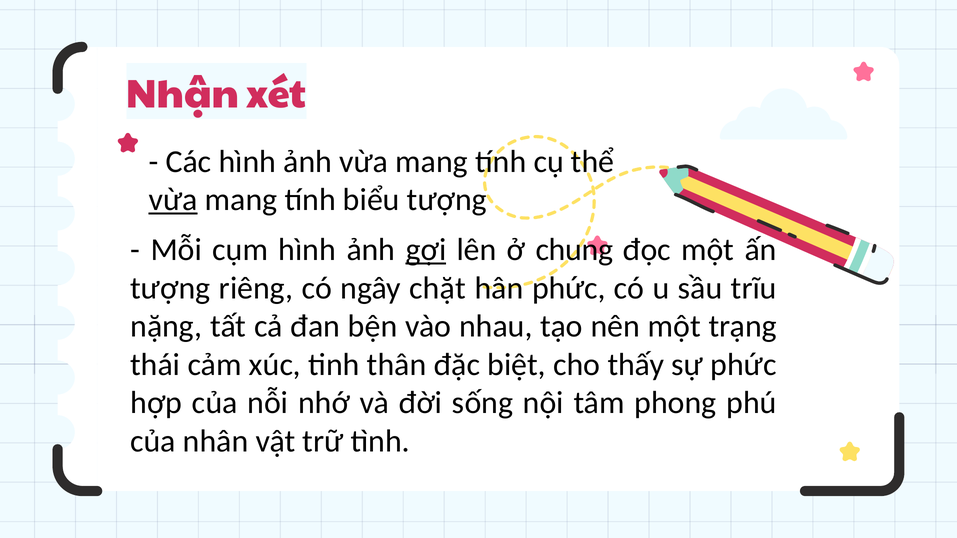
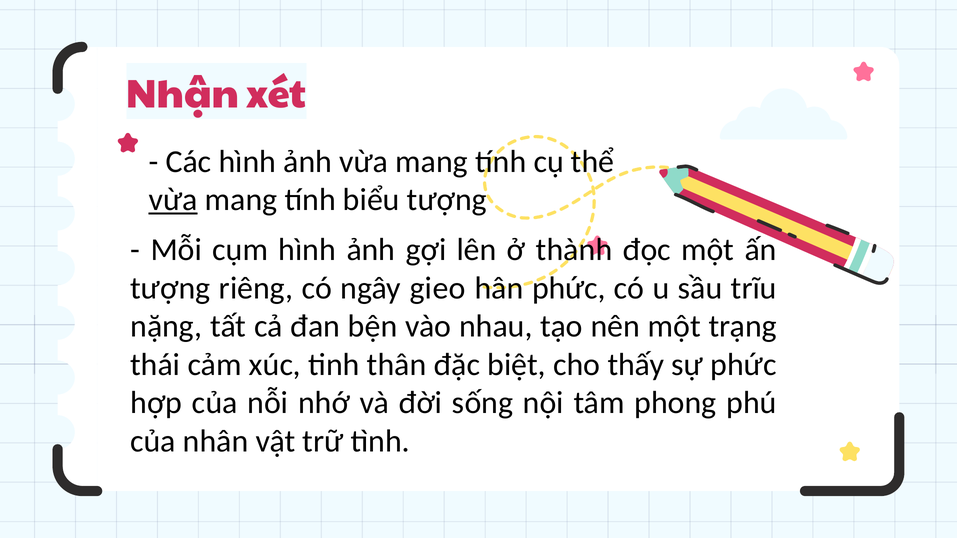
gợi underline: present -> none
chung: chung -> thành
chặt: chặt -> gieo
